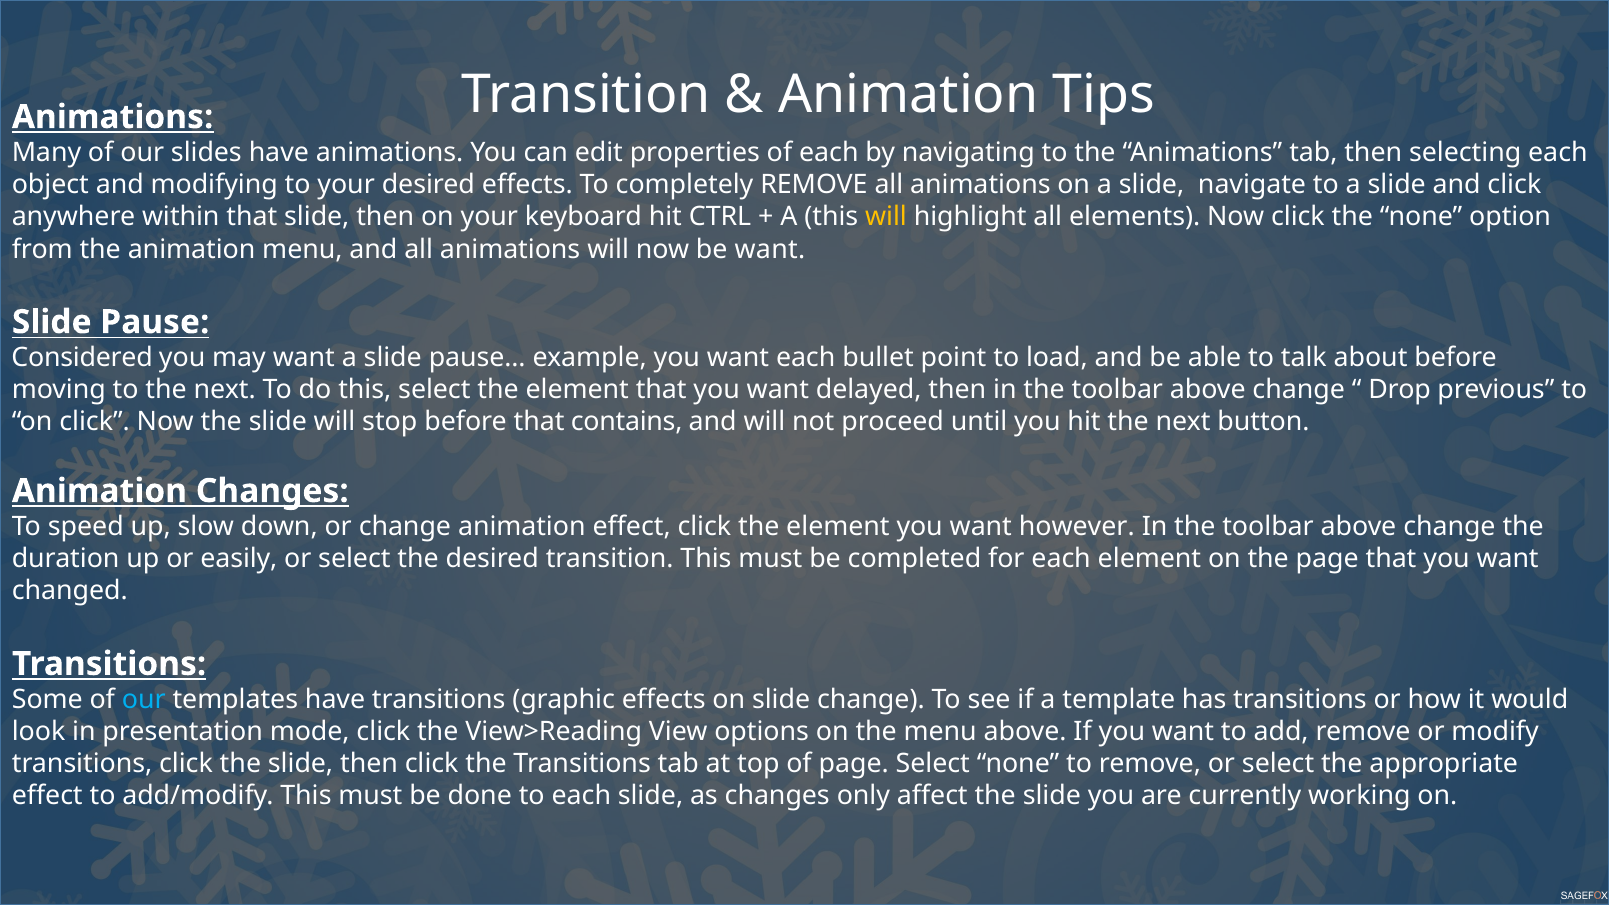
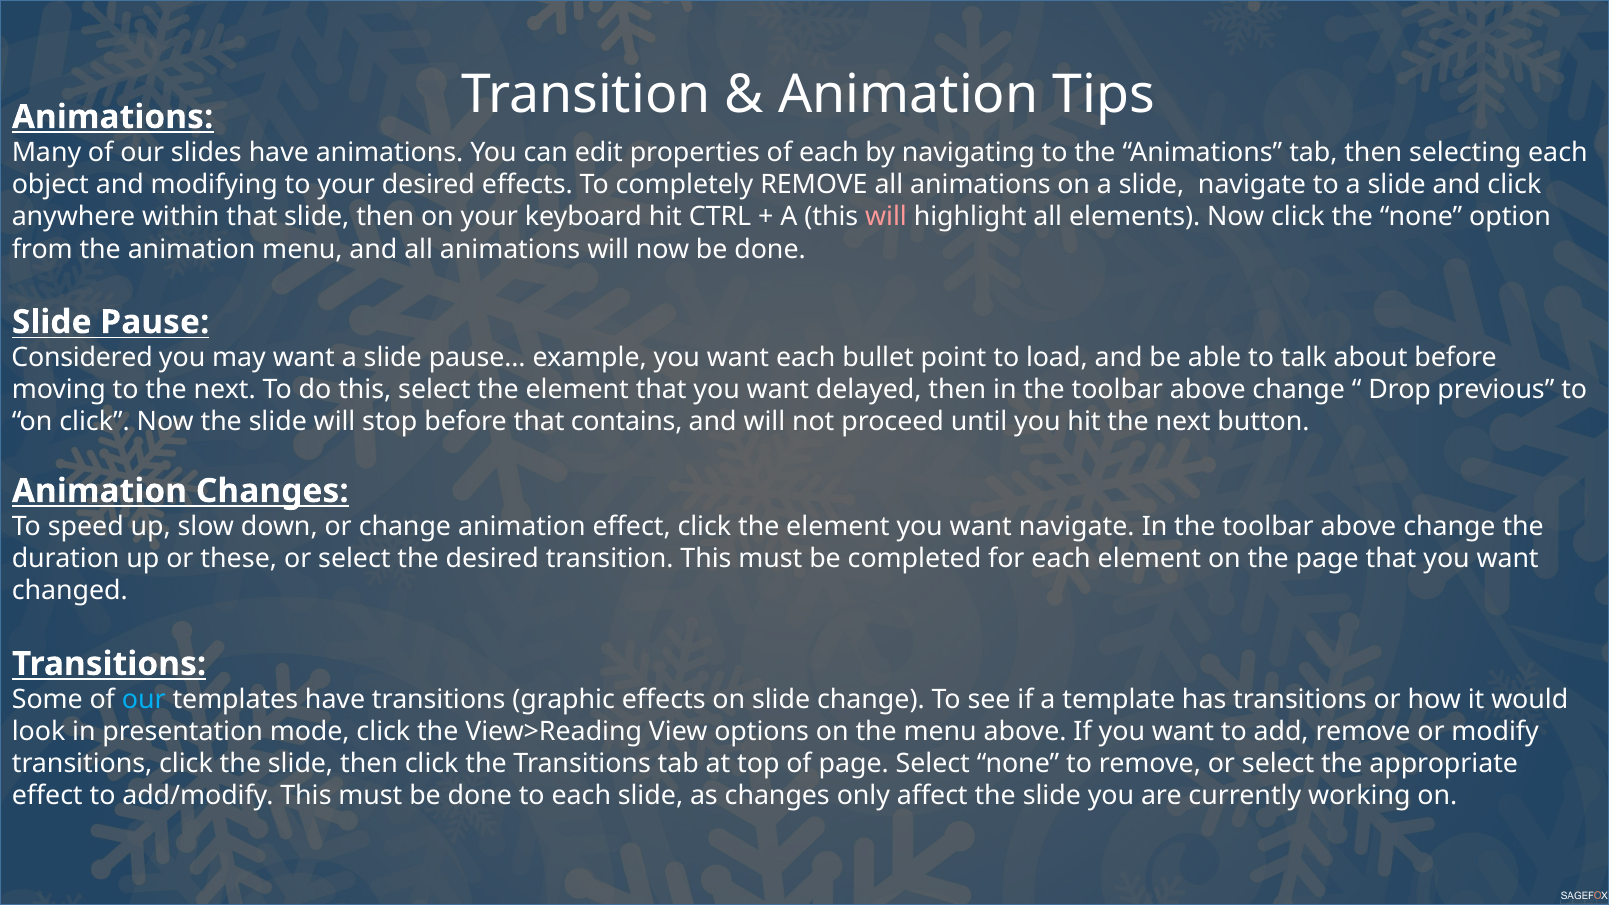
will at (886, 217) colour: yellow -> pink
now be want: want -> done
want however: however -> navigate
easily: easily -> these
